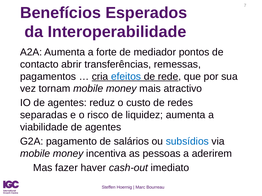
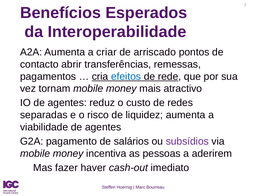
forte: forte -> criar
mediador: mediador -> arriscado
subsídios colour: blue -> purple
